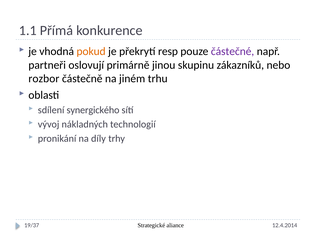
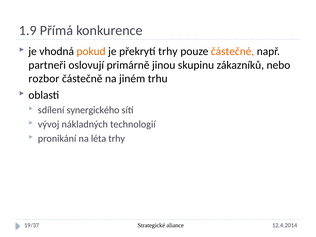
1.1: 1.1 -> 1.9
překrytí resp: resp -> trhy
částečné colour: purple -> orange
díly: díly -> léta
